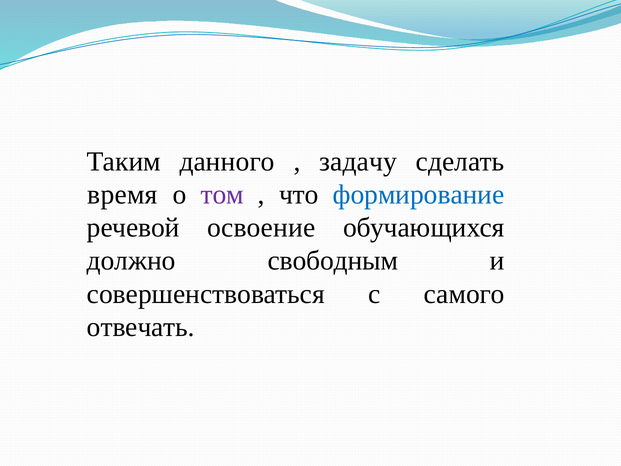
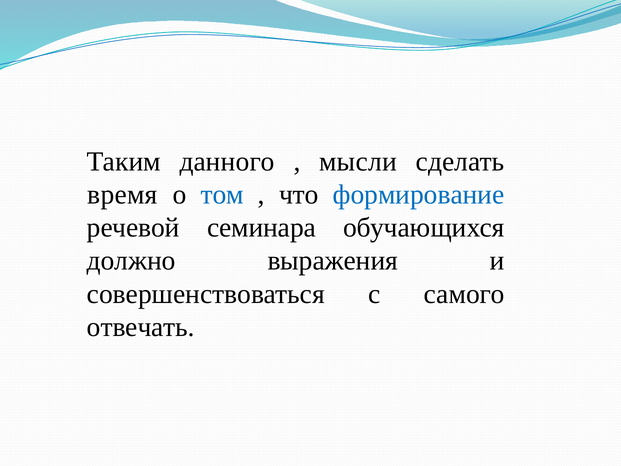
задачу: задачу -> мысли
том colour: purple -> blue
освоение: освоение -> семинара
свободным: свободным -> выражения
